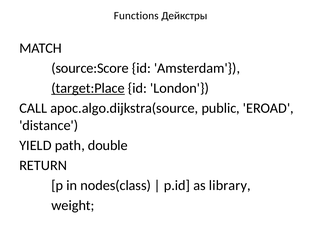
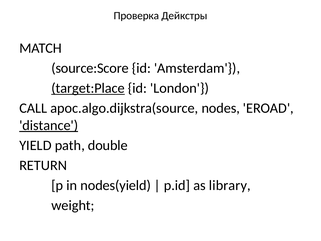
Functions: Functions -> Проверка
public: public -> nodes
distance underline: none -> present
nodes(class: nodes(class -> nodes(yield
